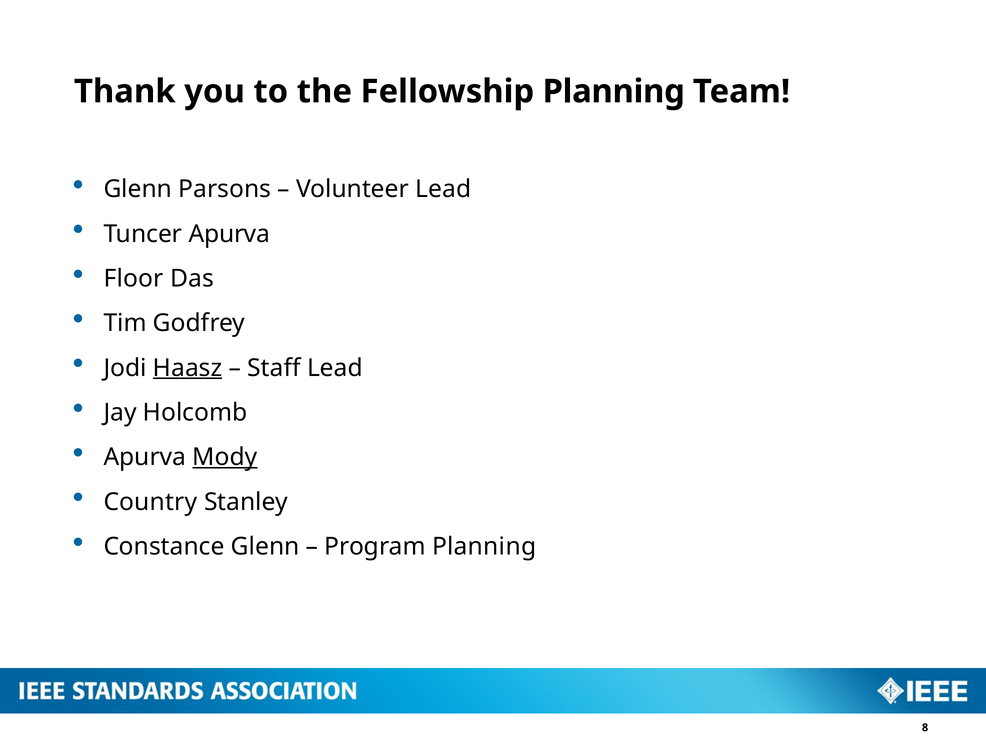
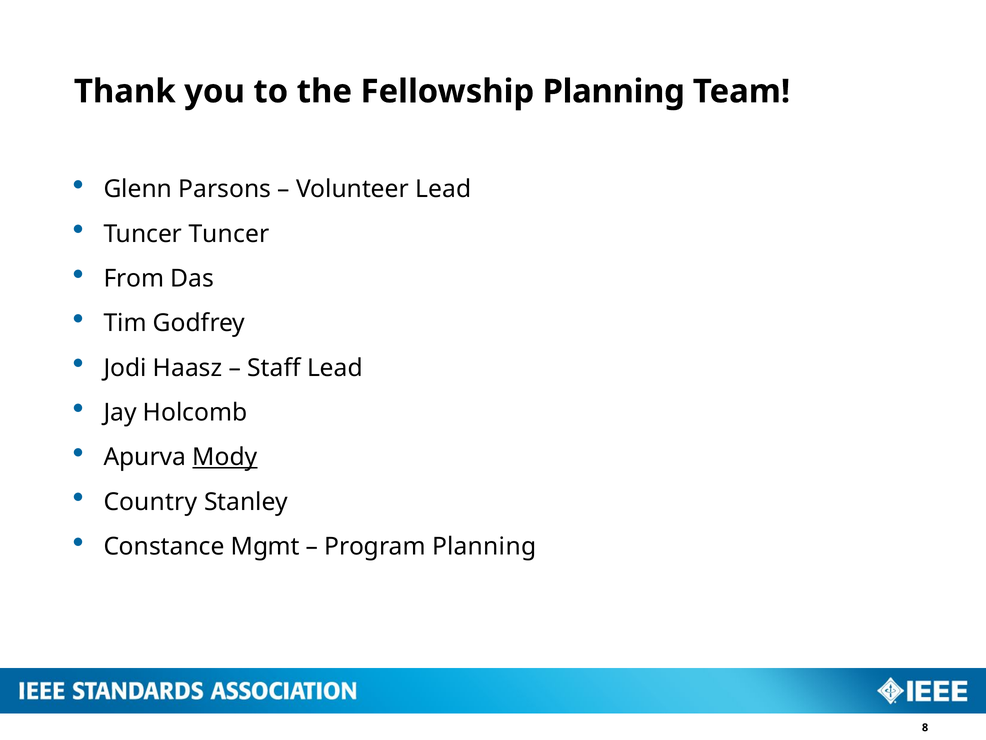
Tuncer Apurva: Apurva -> Tuncer
Floor: Floor -> From
Haasz underline: present -> none
Constance Glenn: Glenn -> Mgmt
